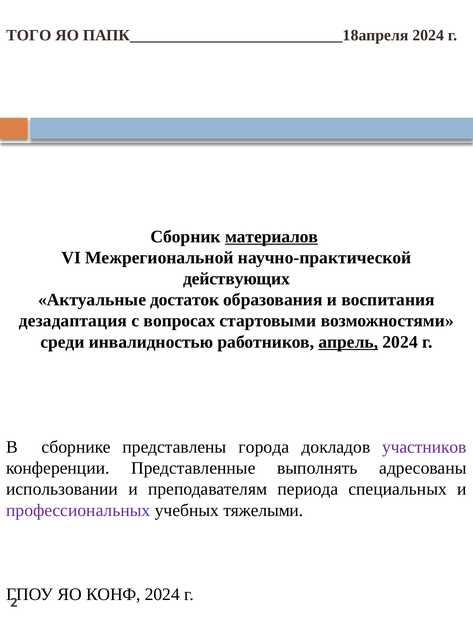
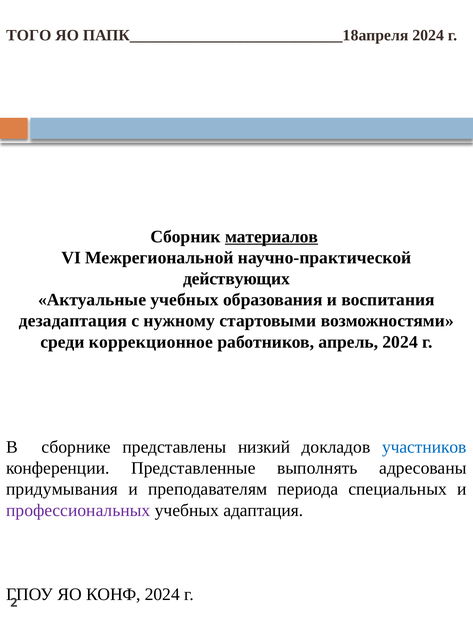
Актуальные достаток: достаток -> учебных
вопросах: вопросах -> нужному
инвалидностью: инвалидностью -> коррекционное
апрель underline: present -> none
города: города -> низкий
участников colour: purple -> blue
использовании: использовании -> придумывания
тяжелыми: тяжелыми -> адаптация
